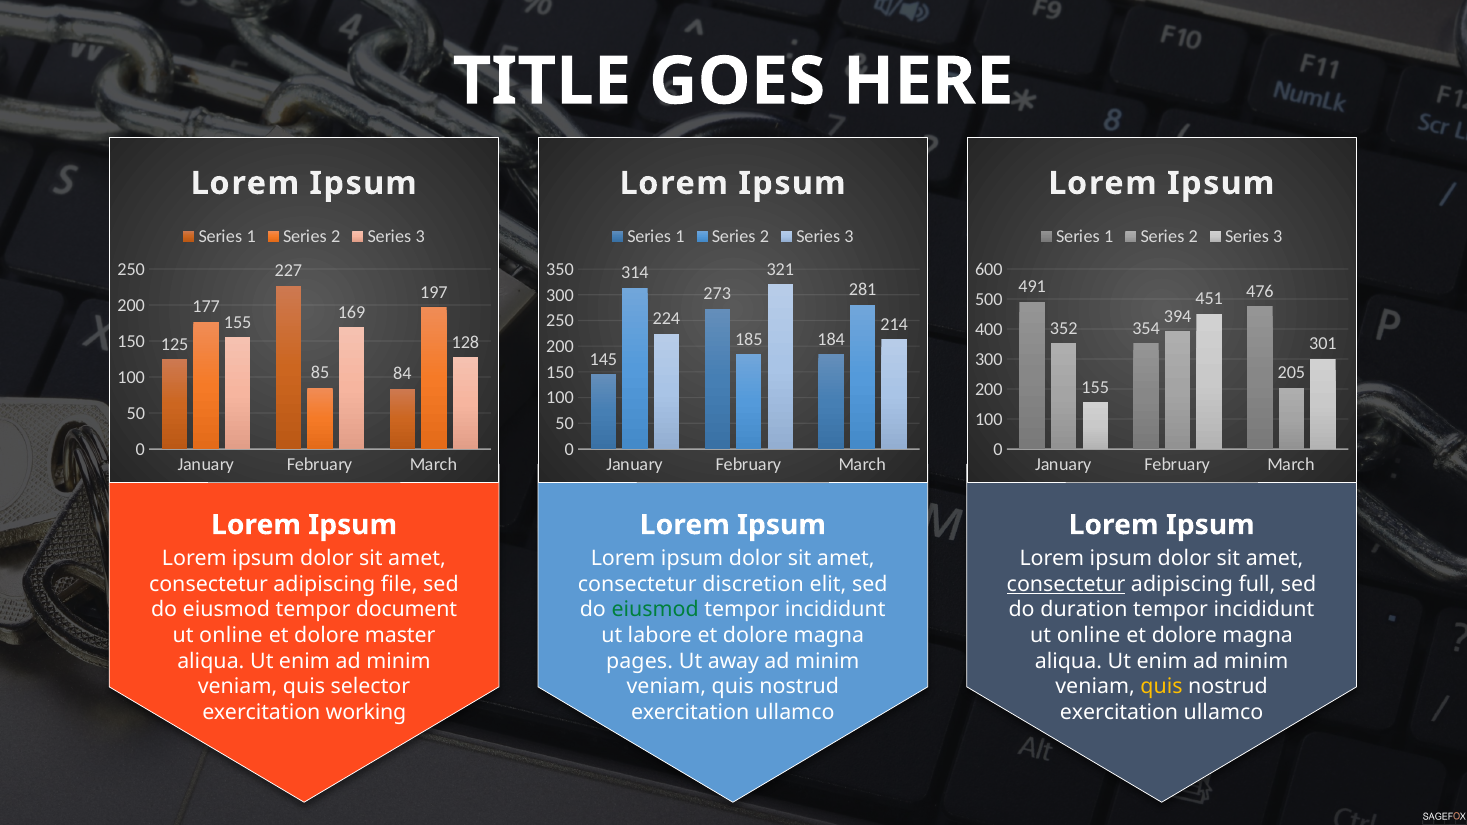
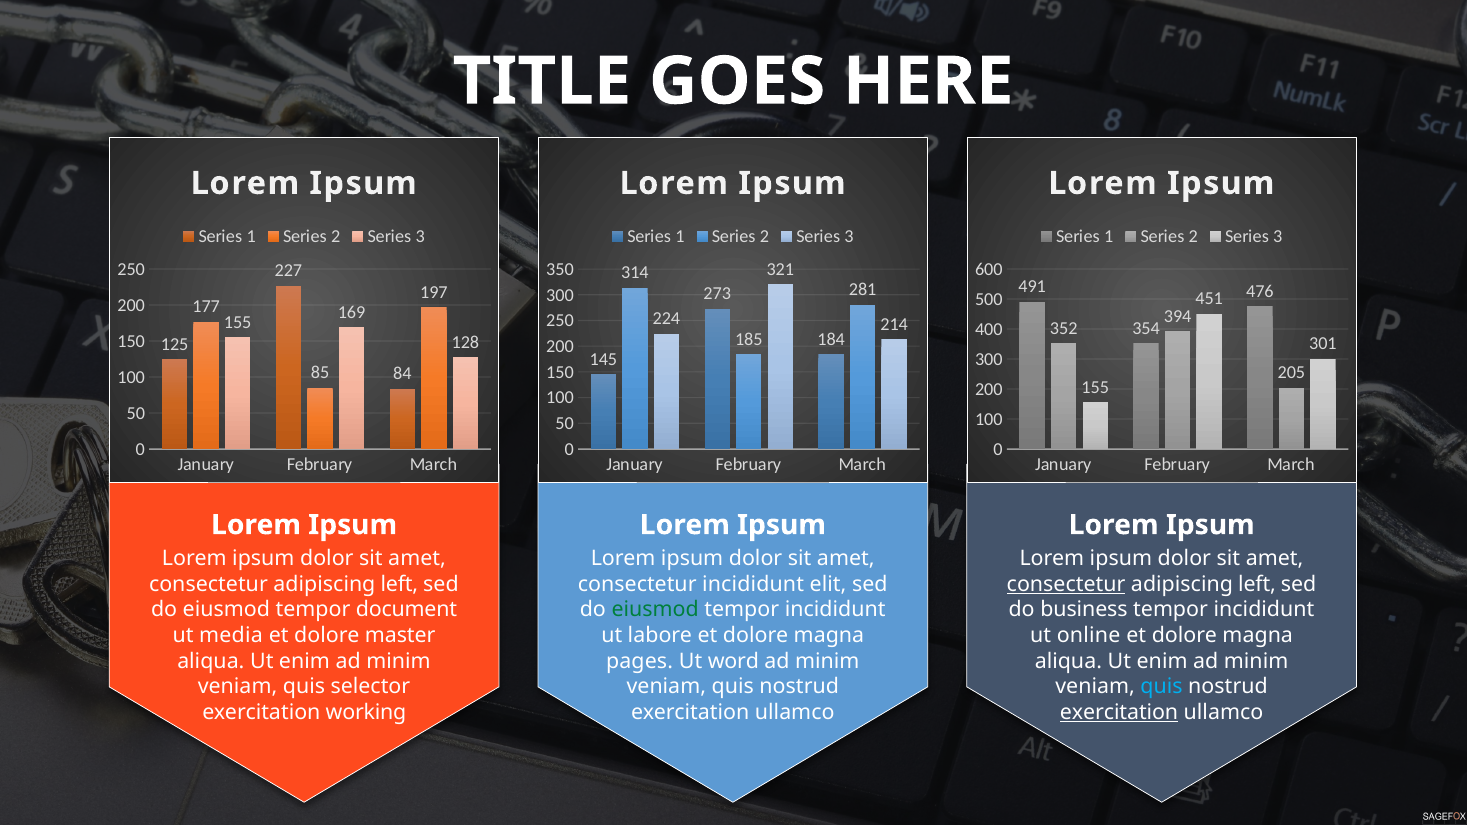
file at (399, 584): file -> left
consectetur discretion: discretion -> incididunt
full at (1257, 584): full -> left
duration: duration -> business
online at (231, 636): online -> media
away: away -> word
quis at (1162, 687) colour: yellow -> light blue
exercitation at (1119, 713) underline: none -> present
